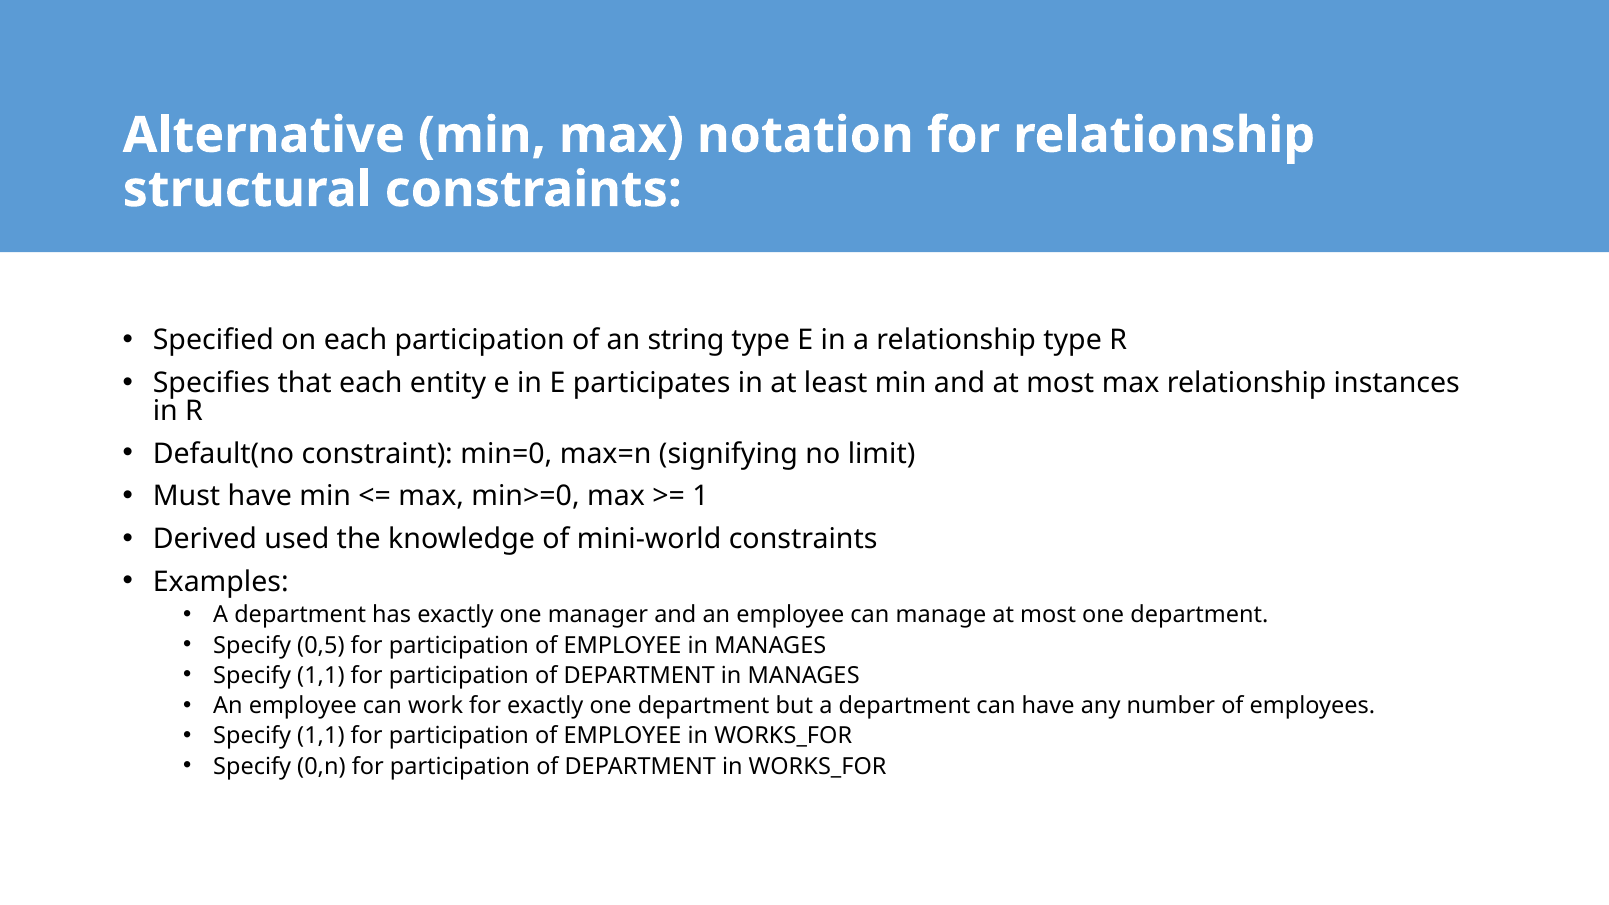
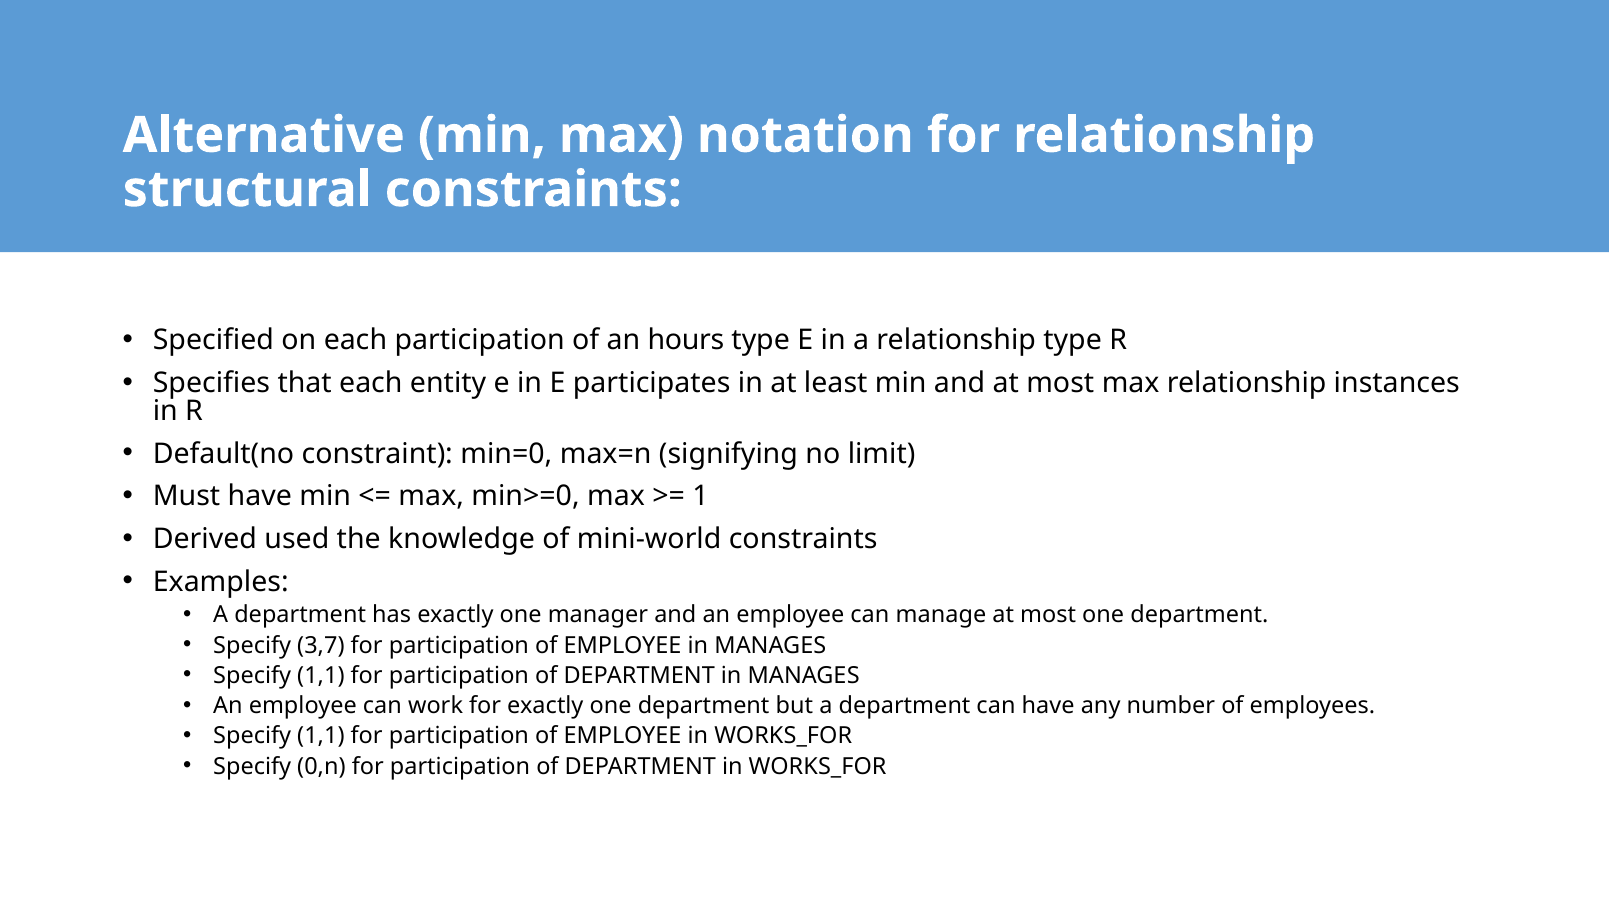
string: string -> hours
0,5: 0,5 -> 3,7
